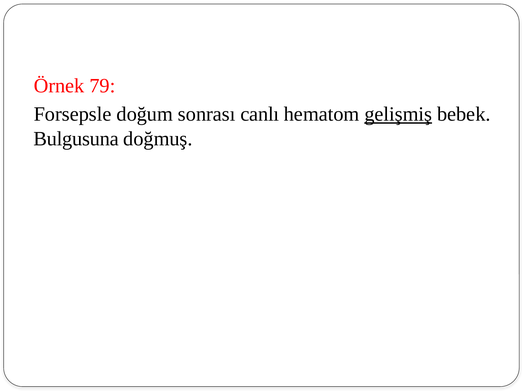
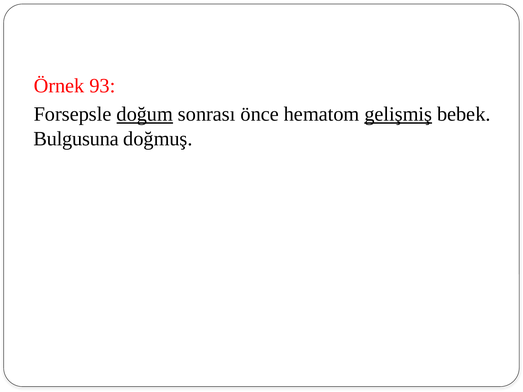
79: 79 -> 93
doğum underline: none -> present
canlı: canlı -> önce
